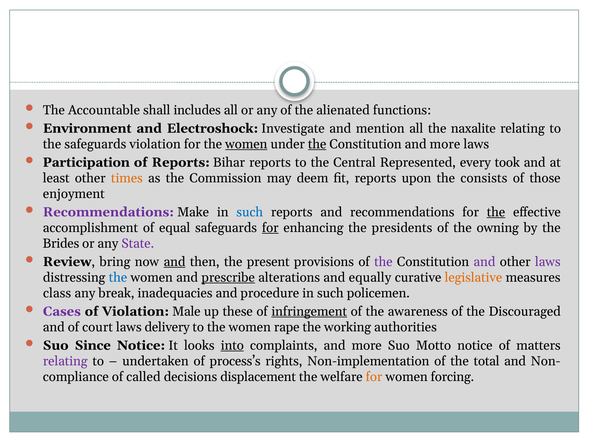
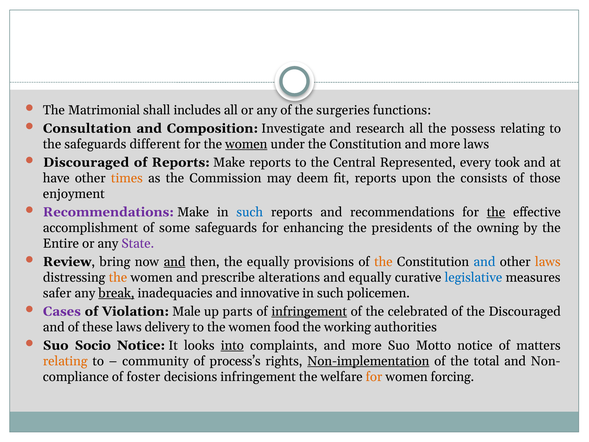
Accountable: Accountable -> Matrimonial
alienated: alienated -> surgeries
Environment: Environment -> Consultation
Electroshock: Electroshock -> Composition
mention: mention -> research
naxalite: naxalite -> possess
safeguards violation: violation -> different
the at (317, 144) underline: present -> none
Participation at (86, 162): Participation -> Discouraged
Reports Bihar: Bihar -> Make
least: least -> have
equal: equal -> some
for at (270, 228) underline: present -> none
Brides: Brides -> Entire
the present: present -> equally
the at (383, 262) colour: purple -> orange
and at (484, 262) colour: purple -> blue
laws at (548, 262) colour: purple -> orange
the at (118, 277) colour: blue -> orange
prescribe underline: present -> none
legislative colour: orange -> blue
class: class -> safer
break underline: none -> present
procedure: procedure -> innovative
these: these -> parts
awareness: awareness -> celebrated
court: court -> these
rape: rape -> food
Since: Since -> Socio
relating at (65, 361) colour: purple -> orange
undertaken: undertaken -> community
Non-implementation underline: none -> present
called: called -> foster
decisions displacement: displacement -> infringement
